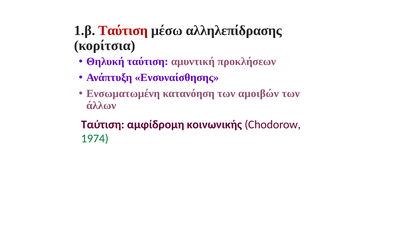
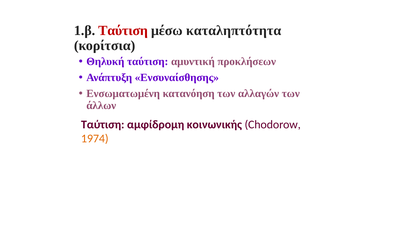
αλληλεπίδρασης: αλληλεπίδρασης -> καταληπτότητα
αμοιβών: αμοιβών -> αλλαγών
1974 colour: green -> orange
